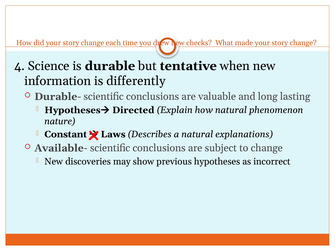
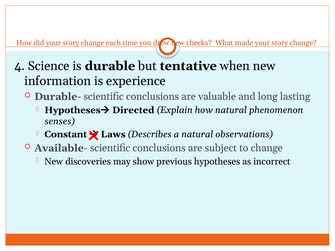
differently: differently -> experience
nature: nature -> senses
explanations: explanations -> observations
